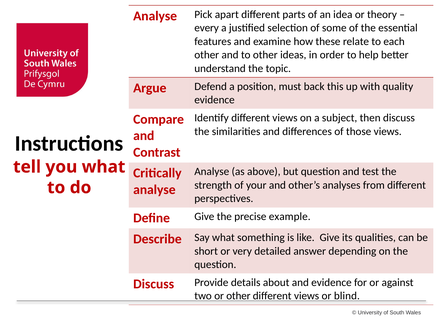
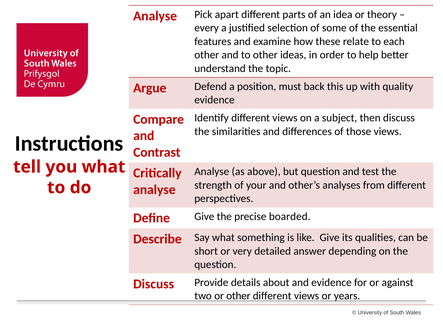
example: example -> boarded
blind: blind -> years
